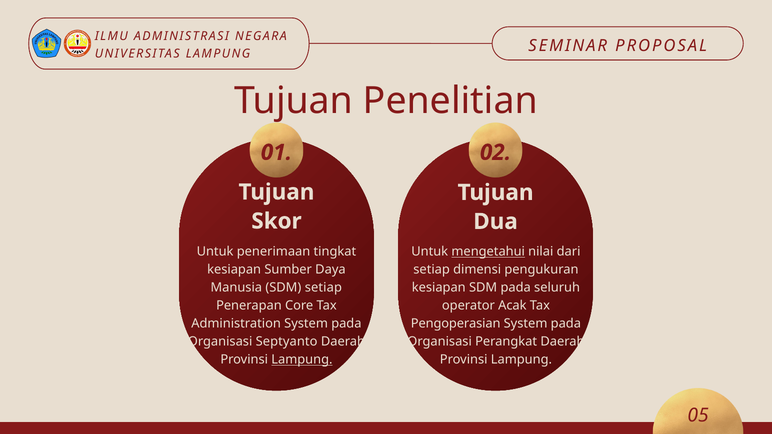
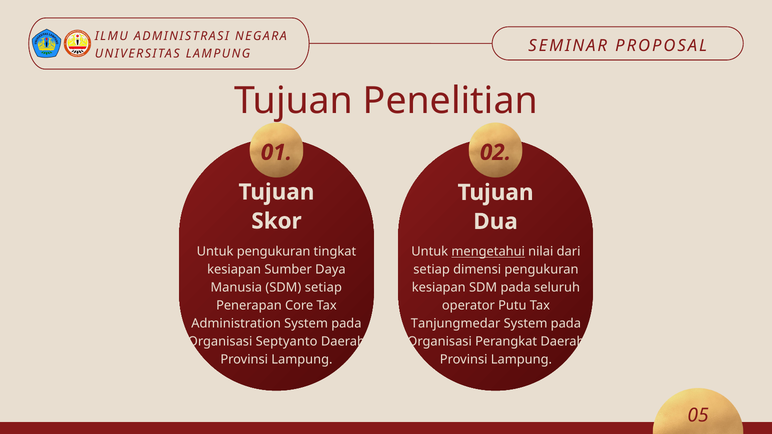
Untuk penerimaan: penerimaan -> pengukuran
Acak: Acak -> Putu
Pengoperasian: Pengoperasian -> Tanjungmedar
Lampung at (302, 360) underline: present -> none
